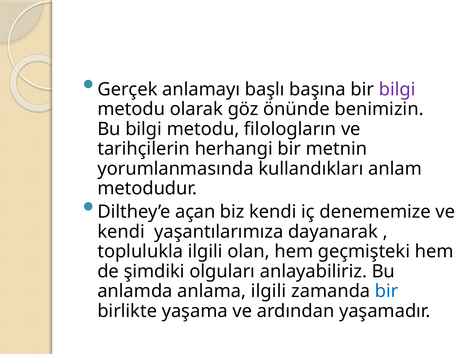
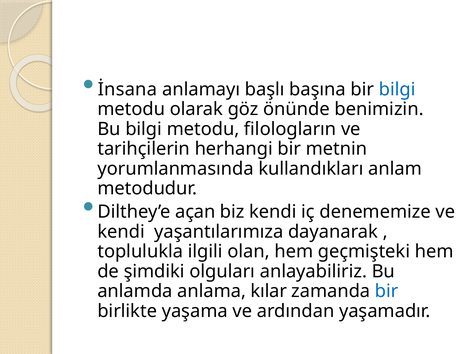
Gerçek: Gerçek -> İnsana
bilgi at (397, 89) colour: purple -> blue
anlama ilgili: ilgili -> kılar
